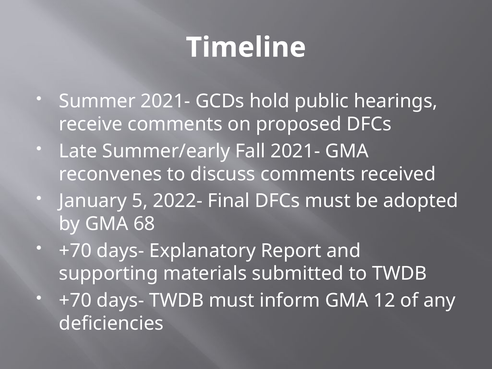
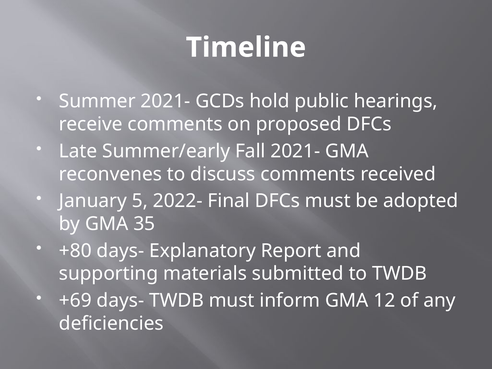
68: 68 -> 35
+70 at (75, 251): +70 -> +80
+70 at (75, 300): +70 -> +69
